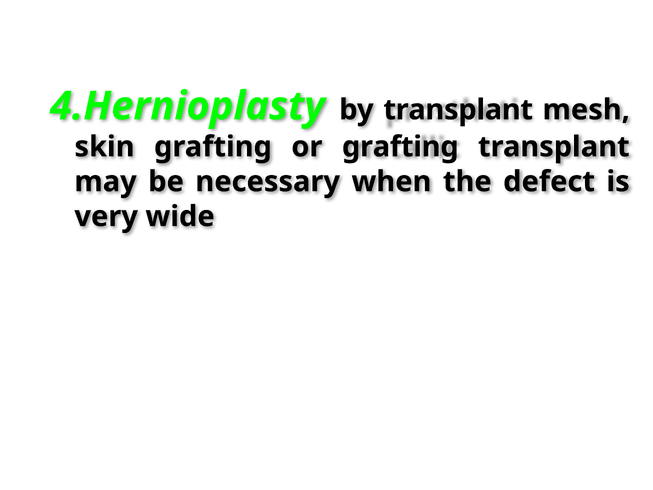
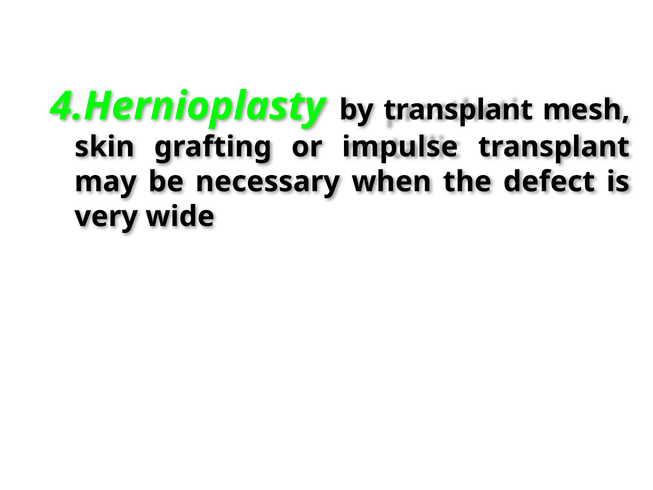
or grafting: grafting -> impulse
